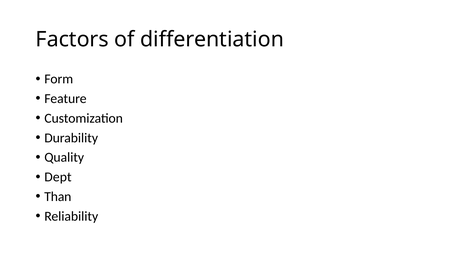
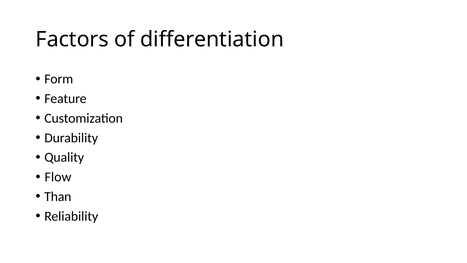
Dept: Dept -> Flow
